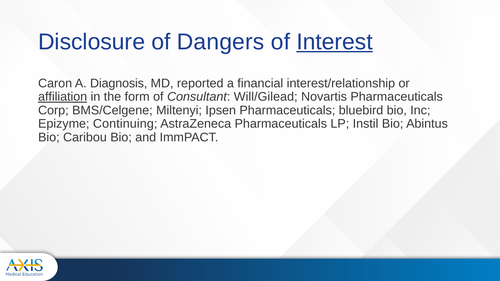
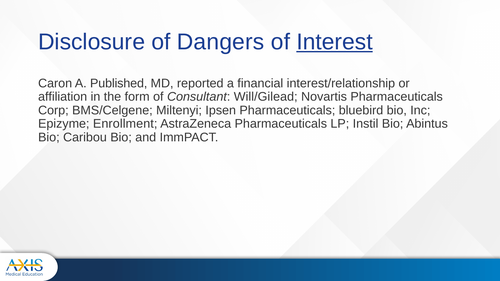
Diagnosis: Diagnosis -> Published
affiliation underline: present -> none
Continuing: Continuing -> Enrollment
